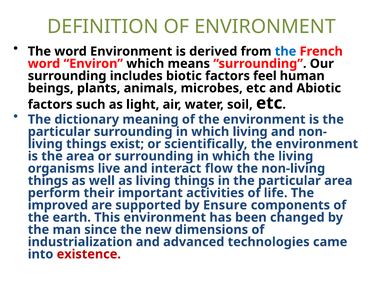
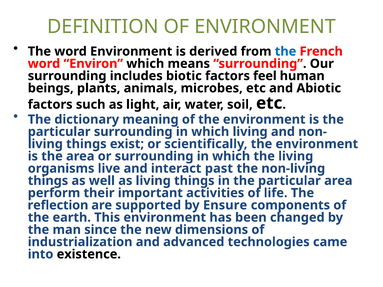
flow: flow -> past
improved: improved -> reflection
existence colour: red -> black
